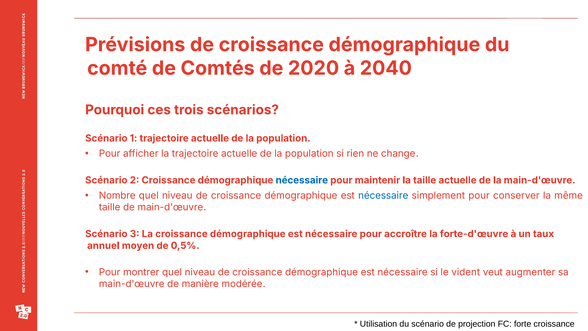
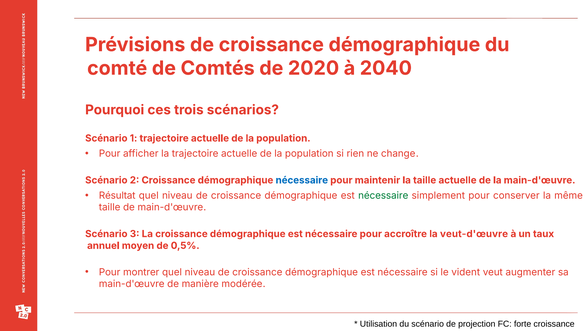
Nombre: Nombre -> Résultat
nécessaire at (383, 195) colour: blue -> green
forte-d'œuvre: forte-d'œuvre -> veut-d'œuvre
